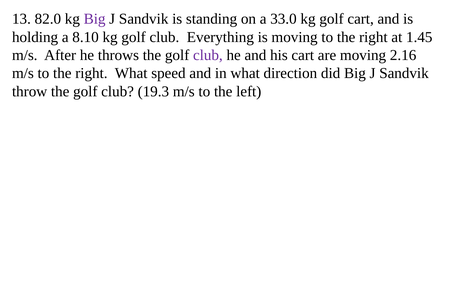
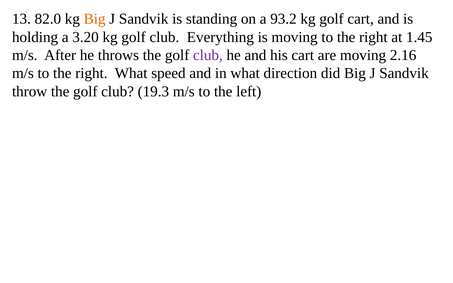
Big at (95, 19) colour: purple -> orange
33.0: 33.0 -> 93.2
8.10: 8.10 -> 3.20
